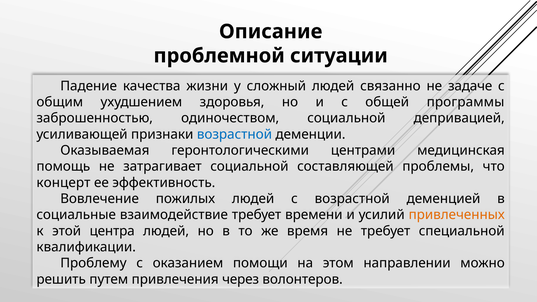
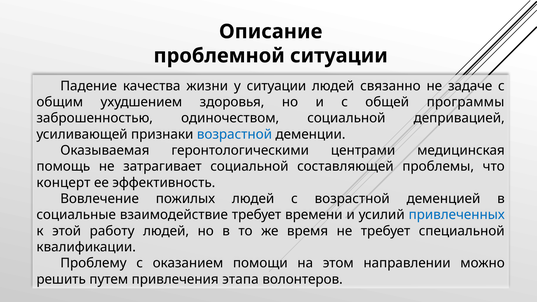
у сложный: сложный -> ситуации
привлеченных colour: orange -> blue
центра: центра -> работу
через: через -> этапа
